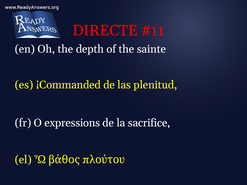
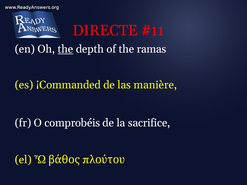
the at (65, 49) underline: none -> present
sainte: sainte -> ramas
plenitud: plenitud -> manière
expressions: expressions -> comprobéis
